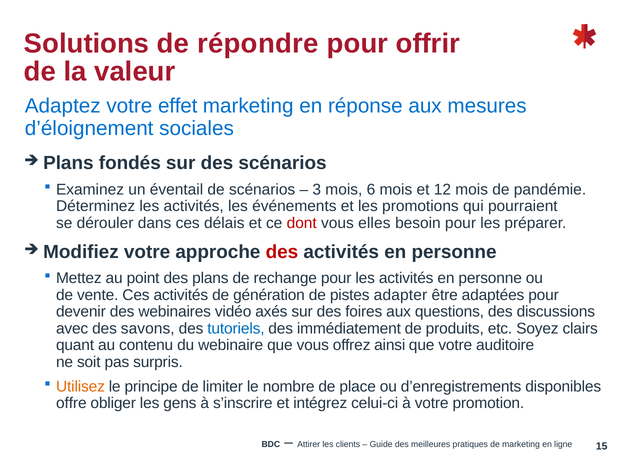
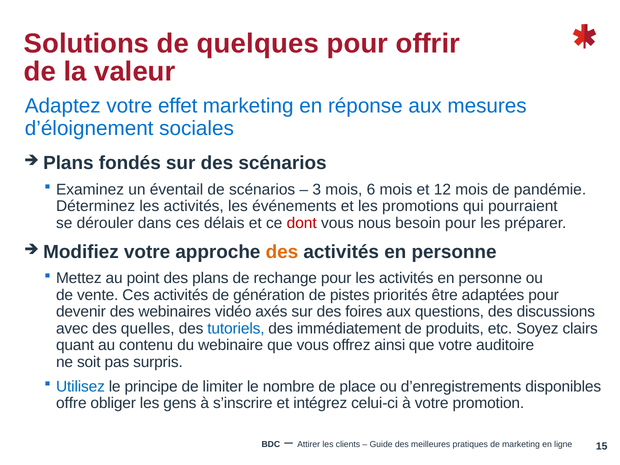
répondre: répondre -> quelques
elles: elles -> nous
des at (282, 252) colour: red -> orange
adapter: adapter -> priorités
savons: savons -> quelles
Utilisez colour: orange -> blue
